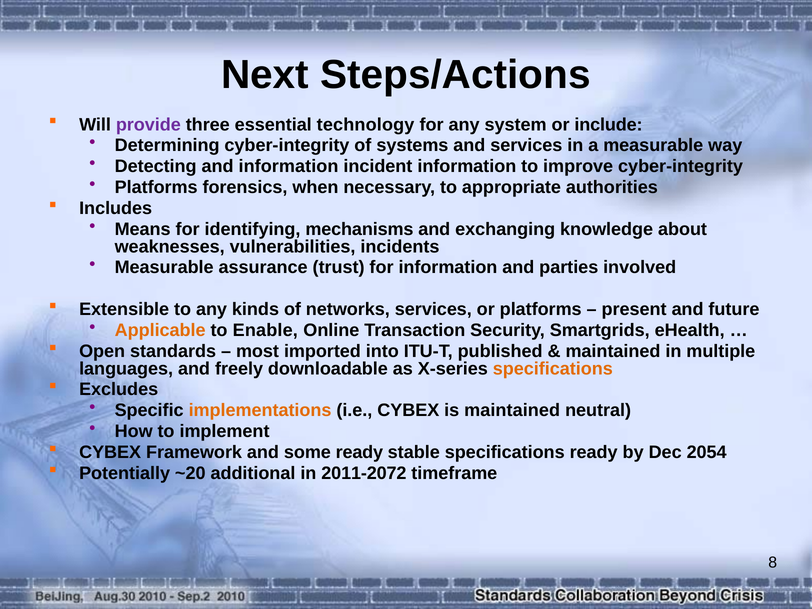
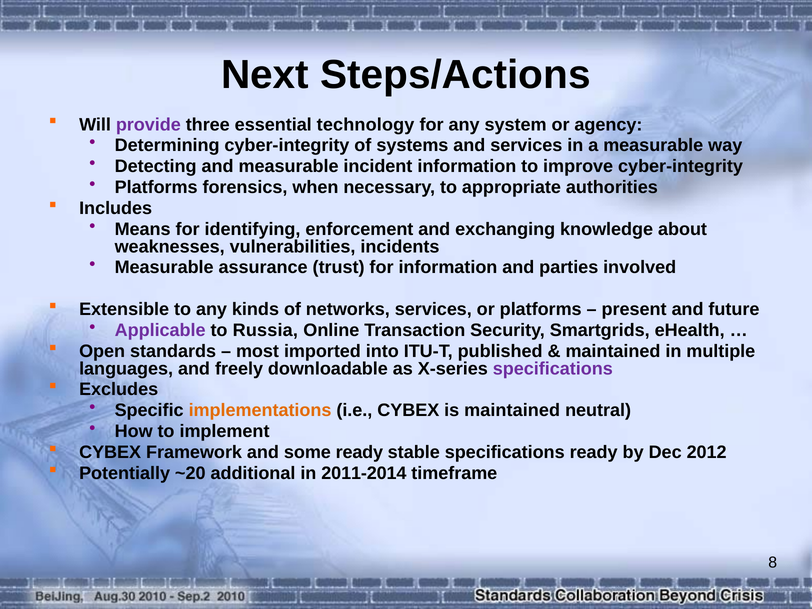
include: include -> agency
and information: information -> measurable
mechanisms: mechanisms -> enforcement
Applicable colour: orange -> purple
Enable: Enable -> Russia
specifications at (553, 369) colour: orange -> purple
2054: 2054 -> 2012
2011-2072: 2011-2072 -> 2011-2014
